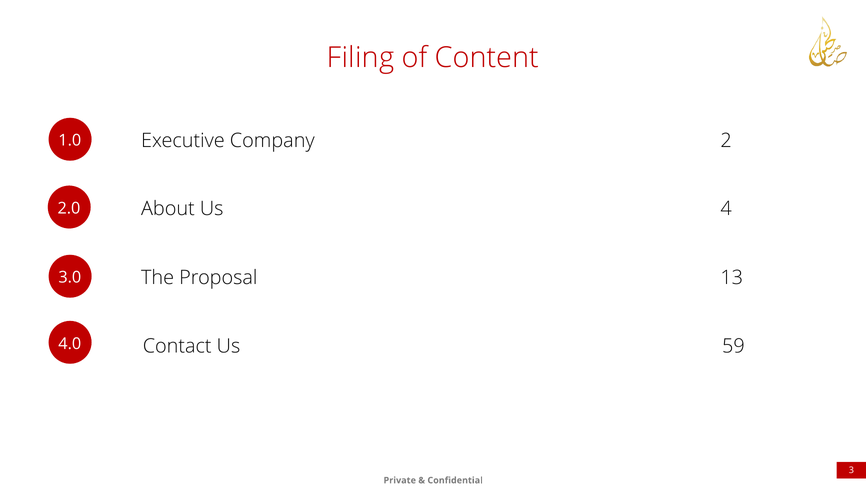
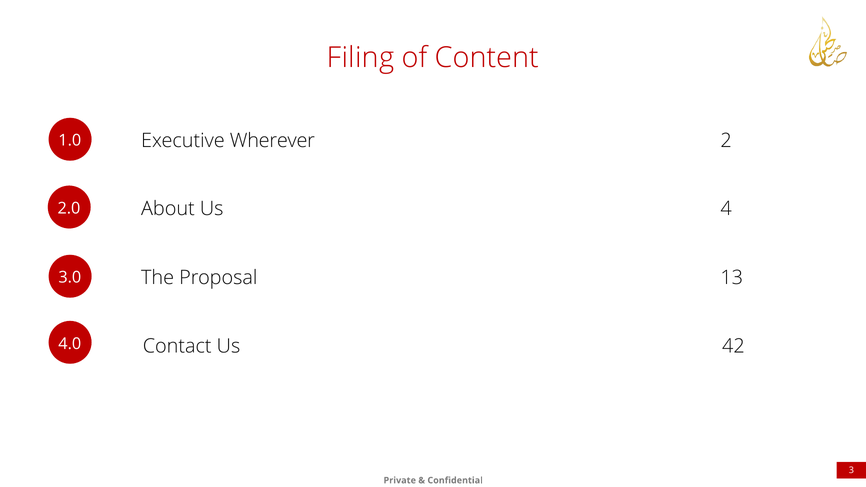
Company: Company -> Wherever
59: 59 -> 42
